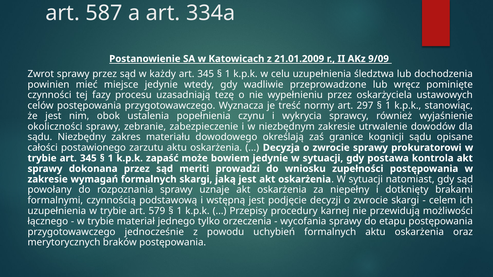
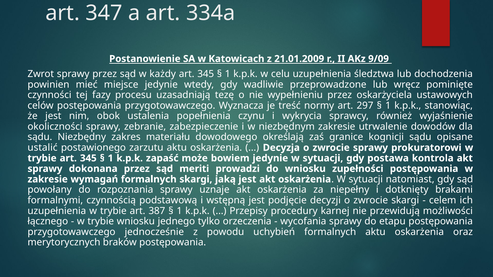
587: 587 -> 347
całości: całości -> ustalić
579: 579 -> 387
trybie materiał: materiał -> wniosku
